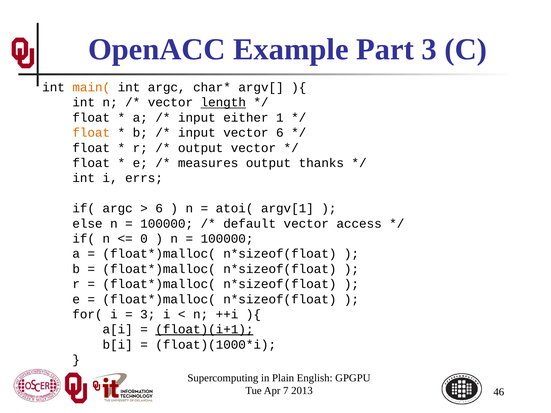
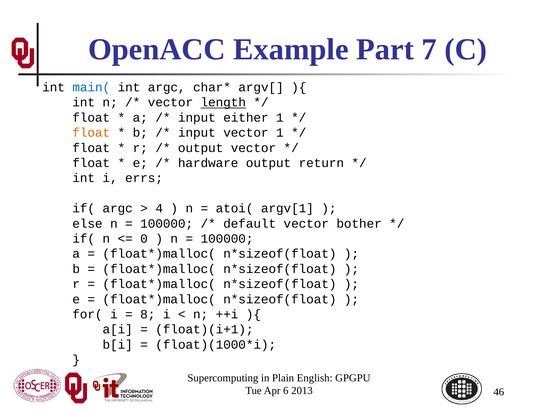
Part 3: 3 -> 7
main( colour: orange -> blue
vector 6: 6 -> 1
measures: measures -> hardware
thanks: thanks -> return
6 at (159, 209): 6 -> 4
access: access -> bother
3 at (148, 315): 3 -> 8
float)(i+1 underline: present -> none
7: 7 -> 6
